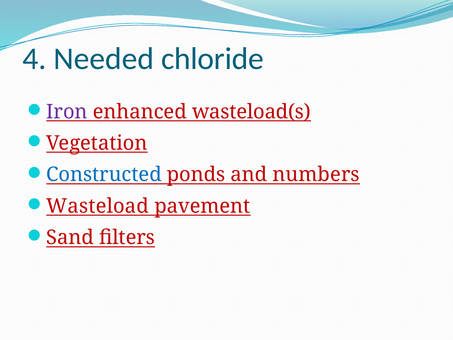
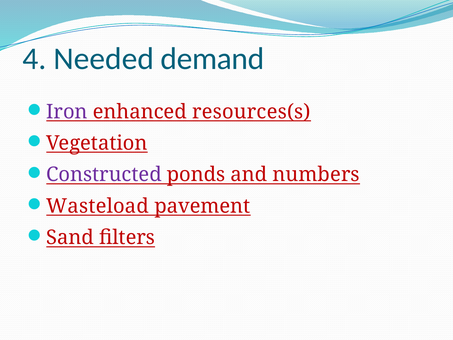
chloride: chloride -> demand
wasteload(s: wasteload(s -> resources(s
Constructed colour: blue -> purple
